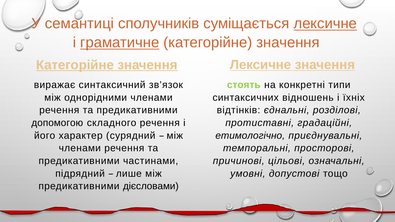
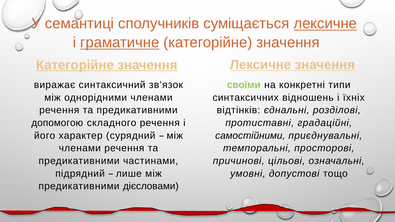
стоять: стоять -> своїми
етимологічно: етимологічно -> самостійними
